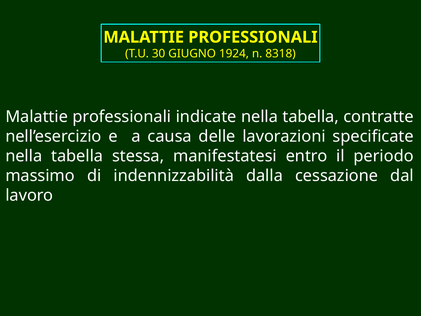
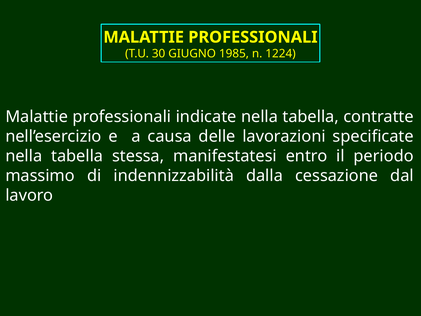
1924: 1924 -> 1985
8318: 8318 -> 1224
